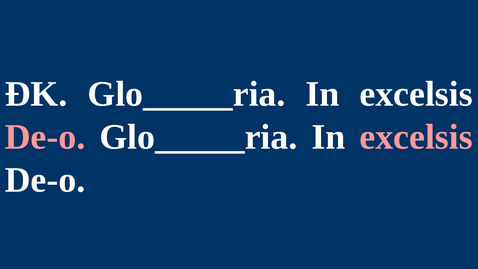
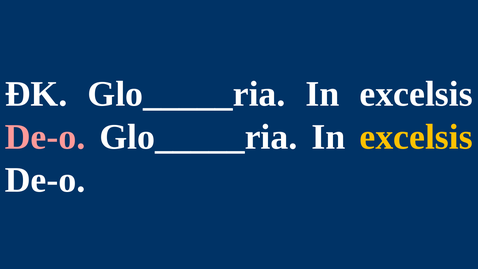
excelsis at (416, 137) colour: pink -> yellow
